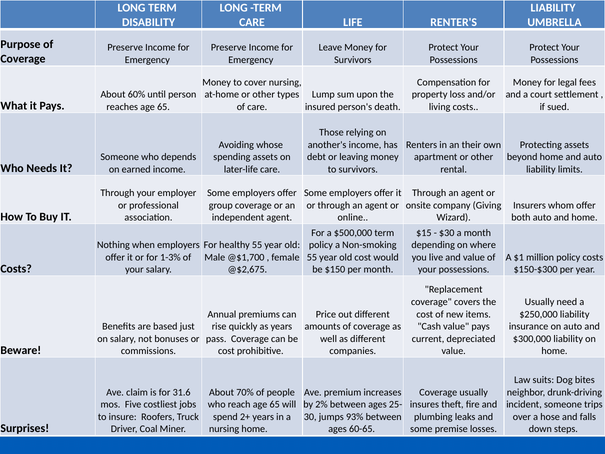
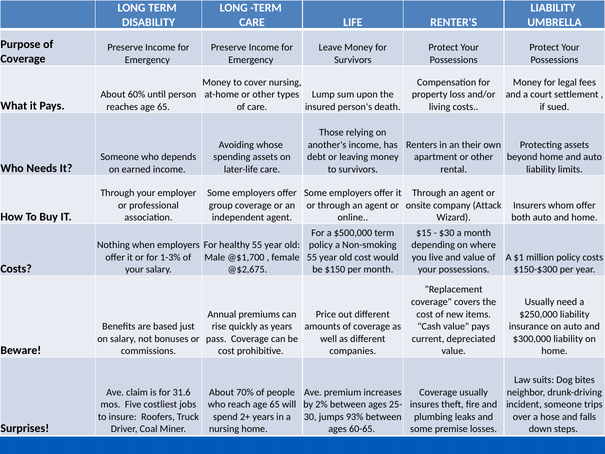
Giving: Giving -> Attack
